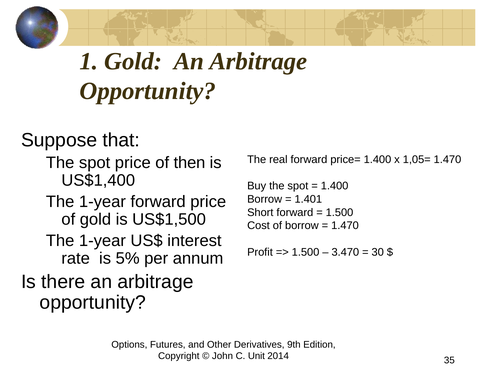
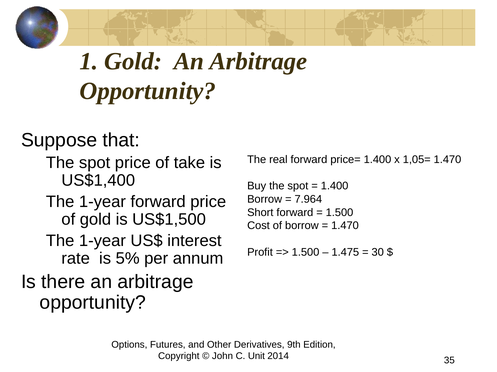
then: then -> take
1.401: 1.401 -> 7.964
3.470: 3.470 -> 1.475
